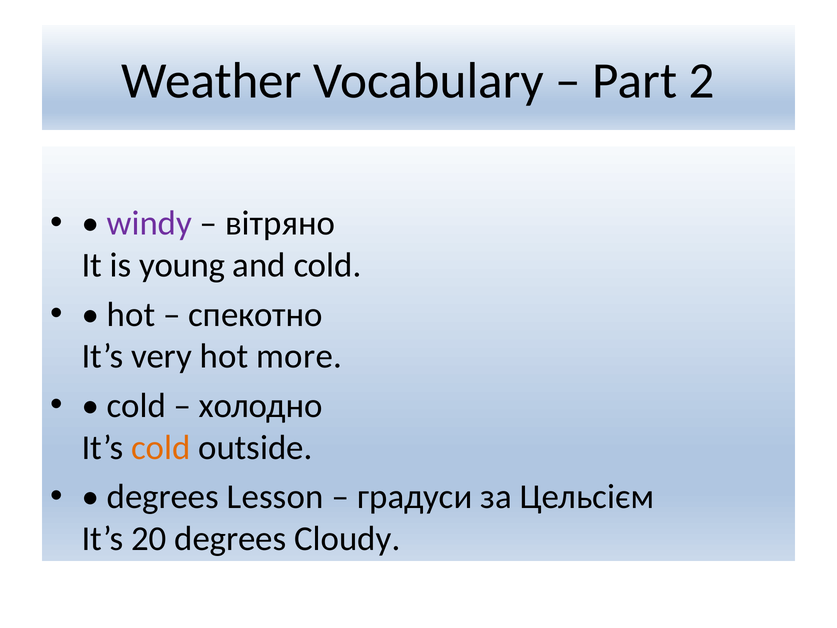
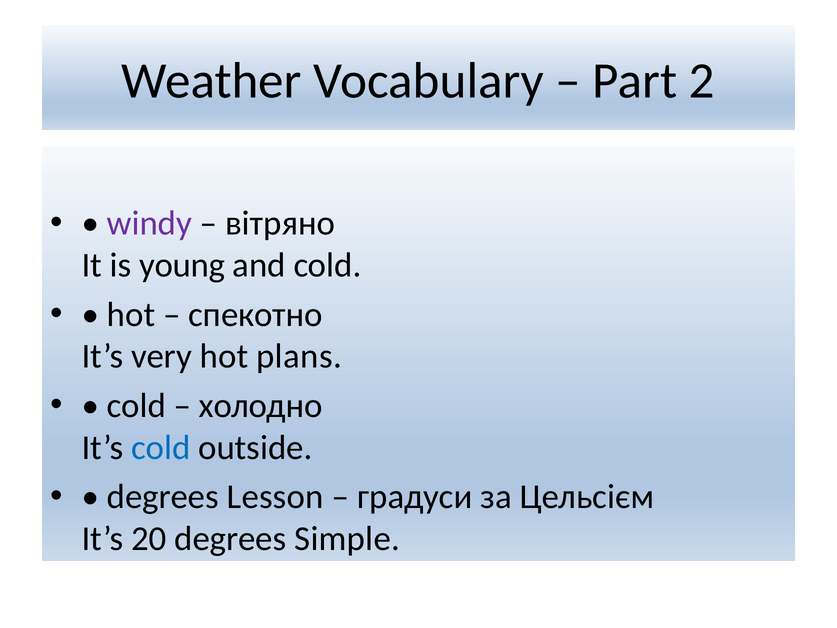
more: more -> plans
cold at (161, 447) colour: orange -> blue
Cloudy: Cloudy -> Simple
